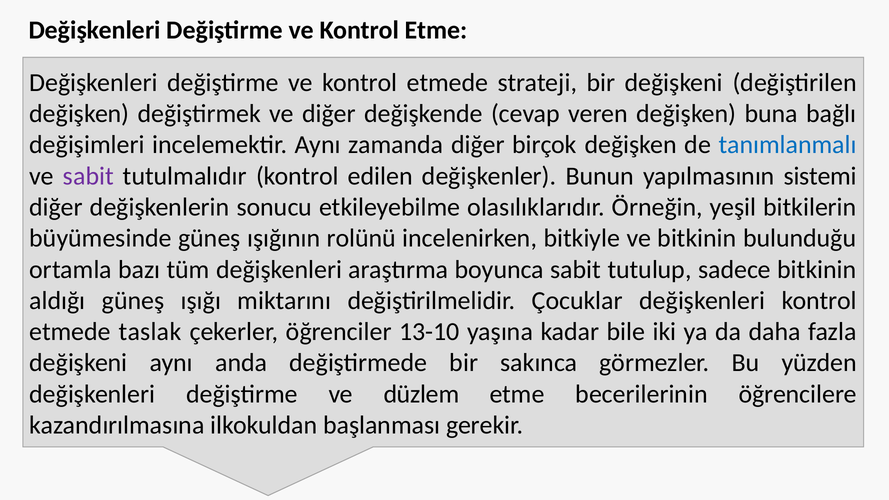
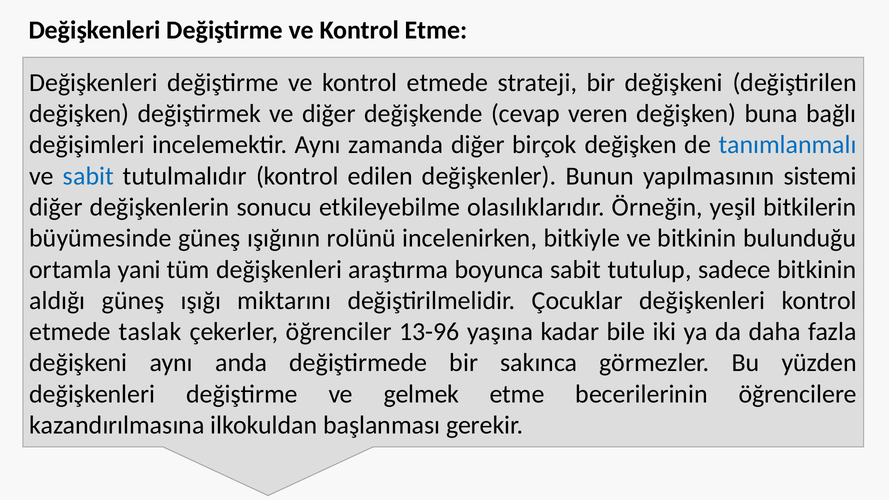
sabit at (88, 176) colour: purple -> blue
bazı: bazı -> yani
13-10: 13-10 -> 13-96
düzlem: düzlem -> gelmek
